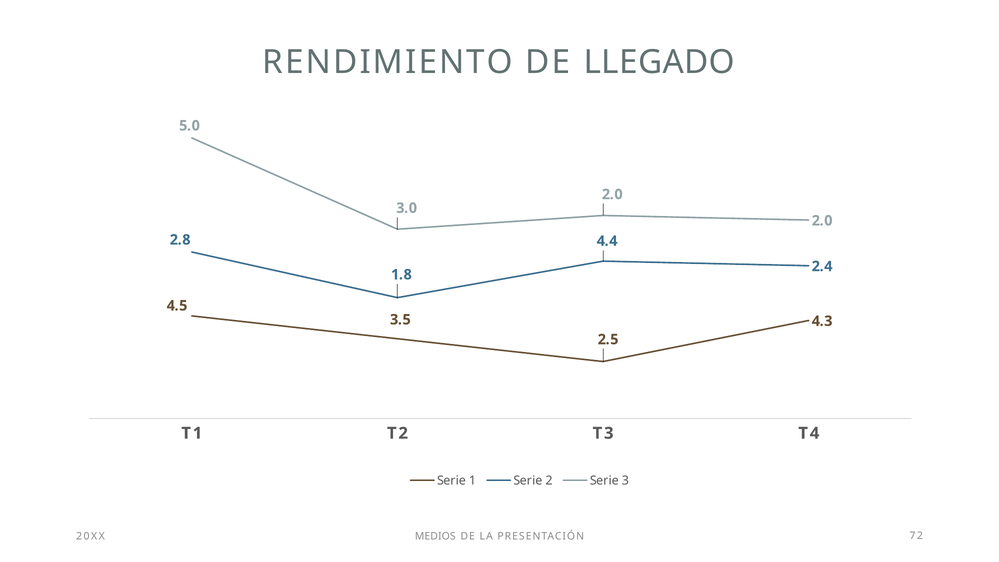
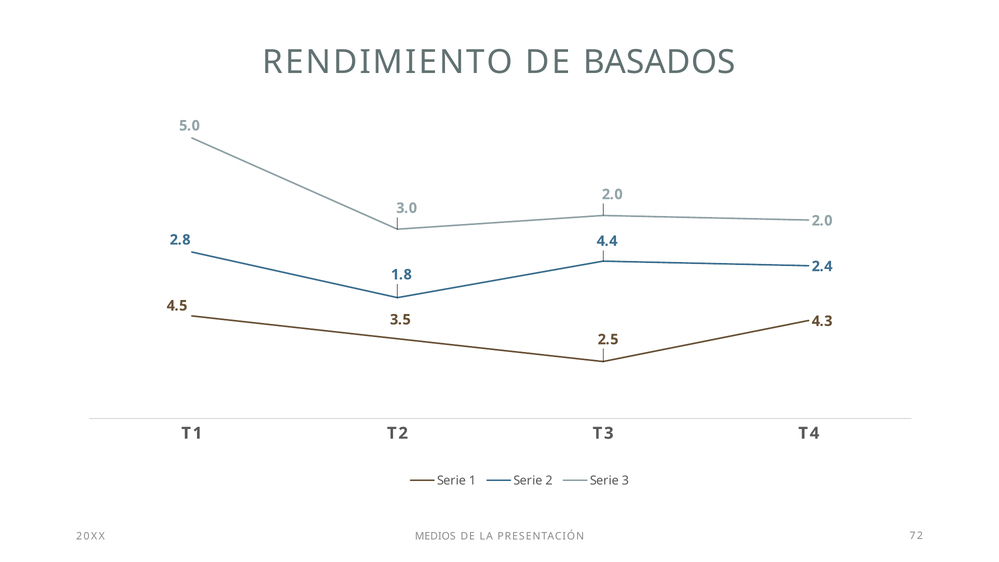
LLEGADO: LLEGADO -> BASADOS
